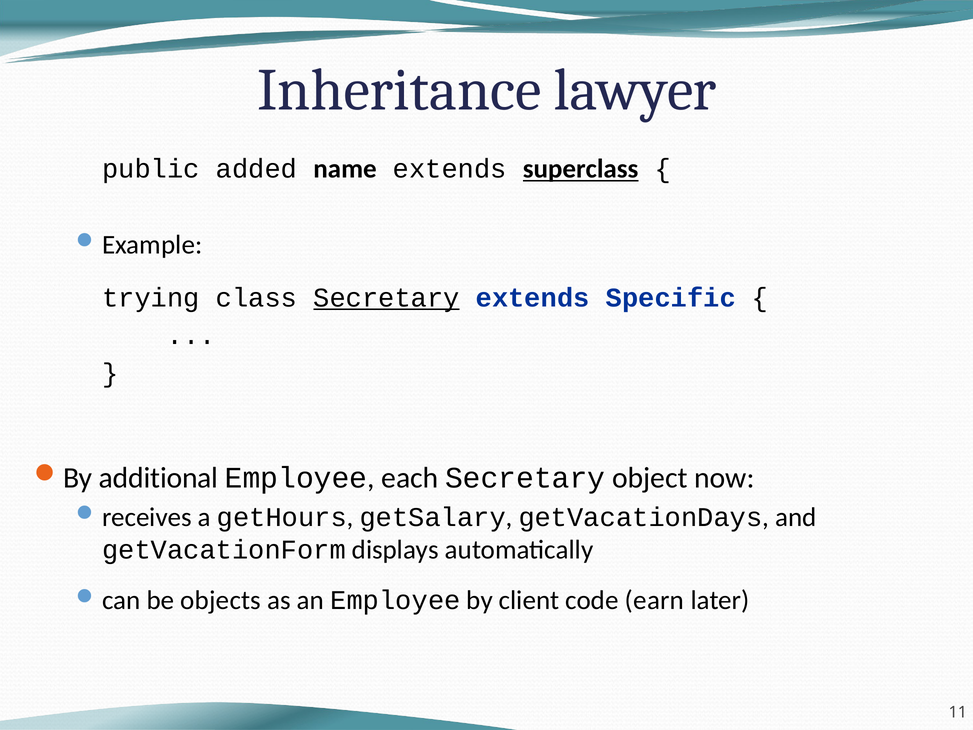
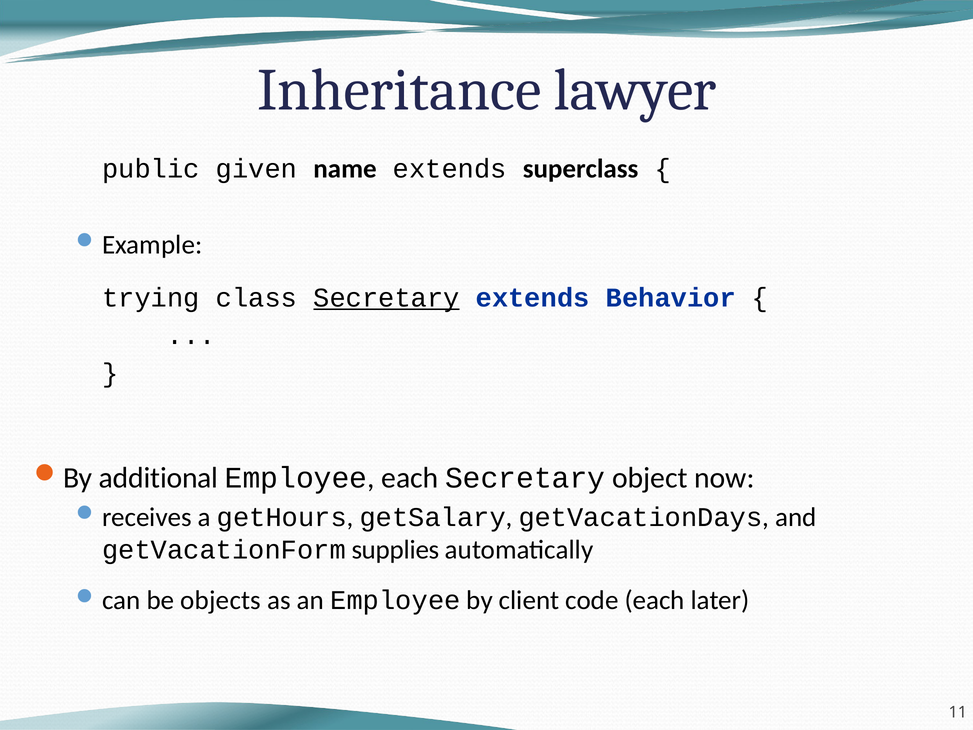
added: added -> given
superclass underline: present -> none
Specific: Specific -> Behavior
displays: displays -> supplies
code earn: earn -> each
